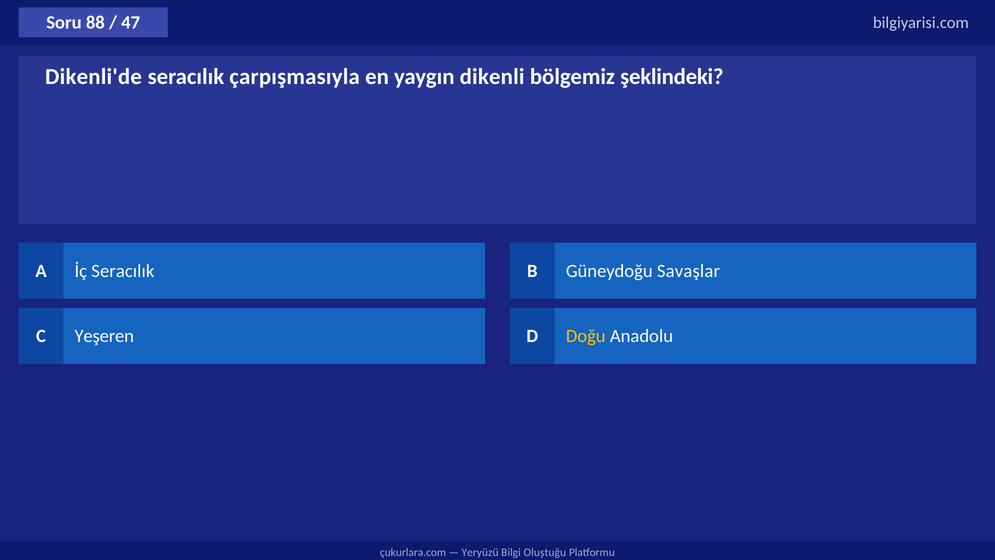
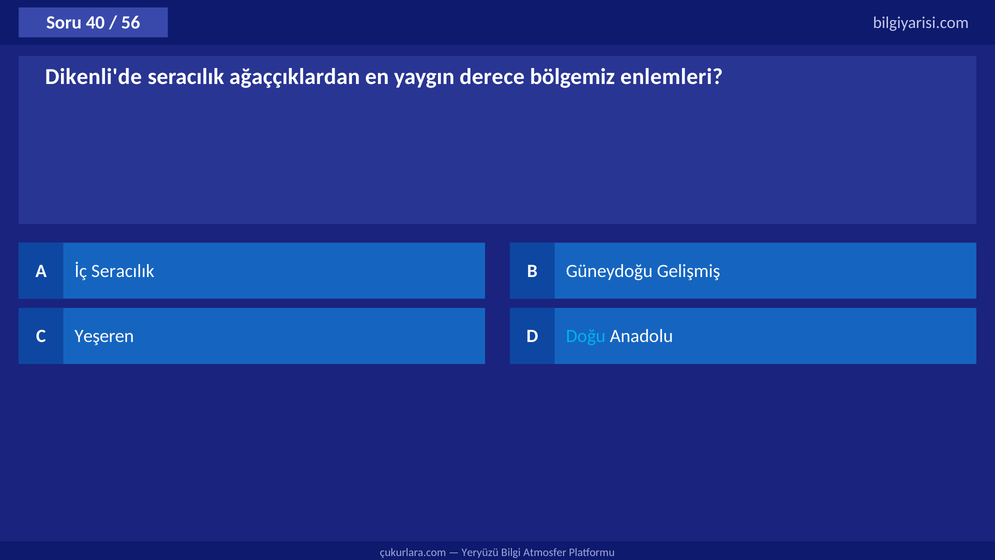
88: 88 -> 40
47: 47 -> 56
çarpışmasıyla: çarpışmasıyla -> ağaççıklardan
dikenli: dikenli -> derece
şeklindeki: şeklindeki -> enlemleri
Savaşlar: Savaşlar -> Gelişmiş
Doğu colour: yellow -> light blue
Oluştuğu: Oluştuğu -> Atmosfer
